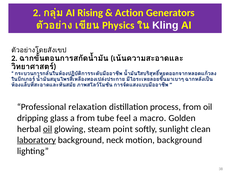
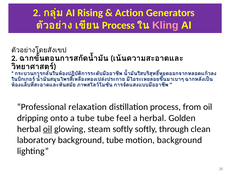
Physics at (118, 25): Physics -> Process
Kling colour: white -> pink
glass: glass -> onto
a from: from -> tube
a macro: macro -> herbal
steam point: point -> softly
sunlight: sunlight -> through
laboratory underline: present -> none
background neck: neck -> tube
